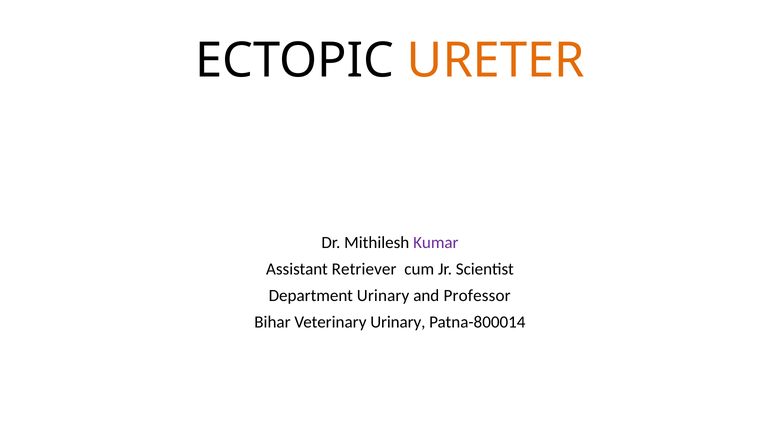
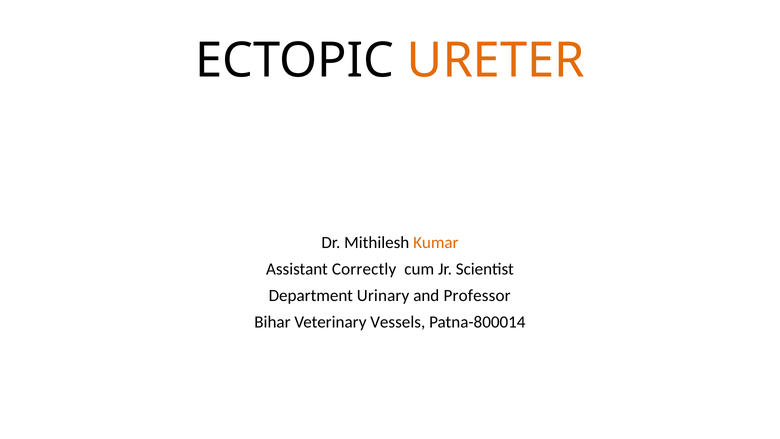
Kumar colour: purple -> orange
Retriever: Retriever -> Correctly
Veterinary Urinary: Urinary -> Vessels
